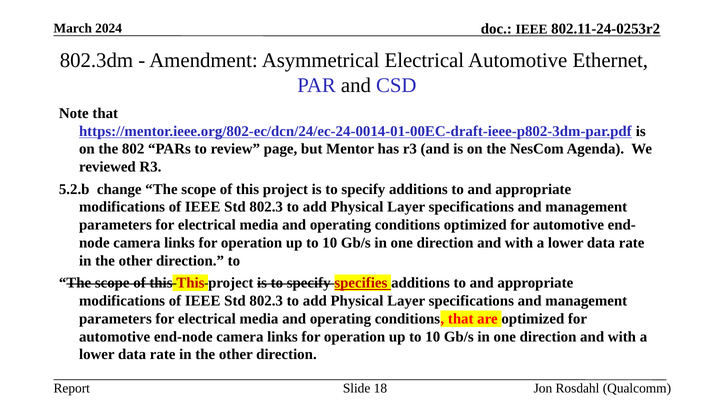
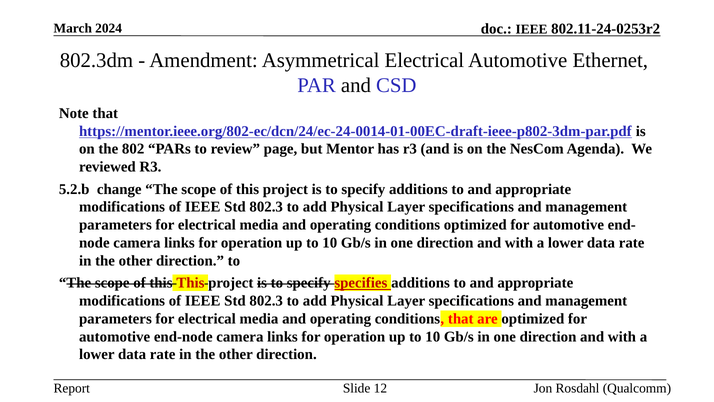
18: 18 -> 12
